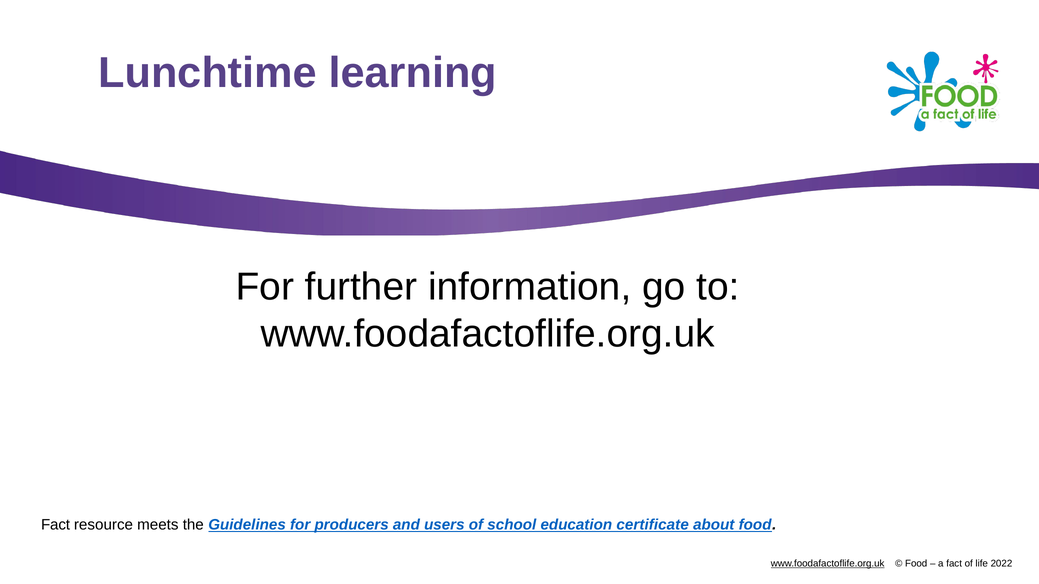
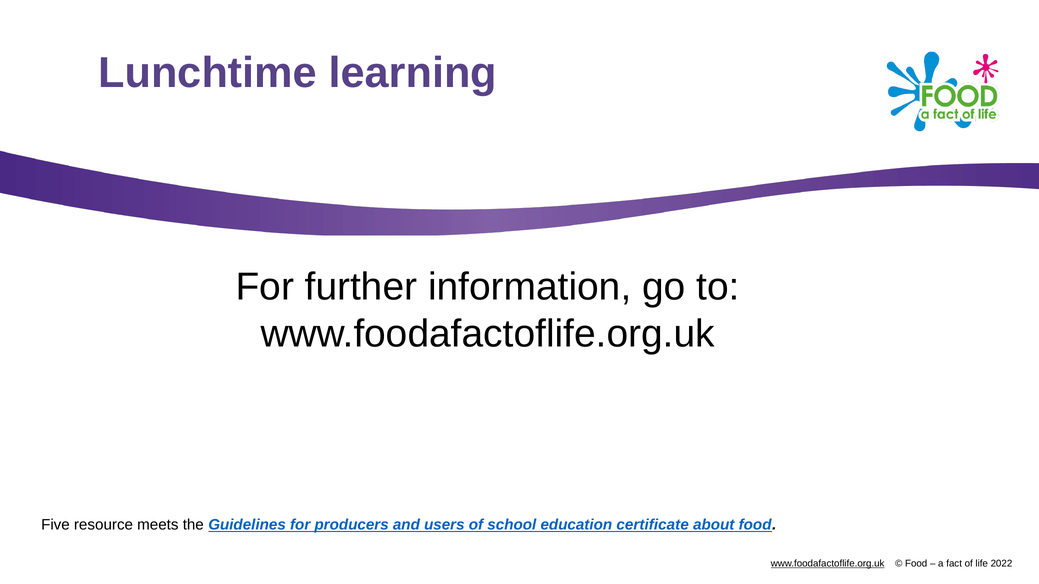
Fact at (56, 525): Fact -> Five
